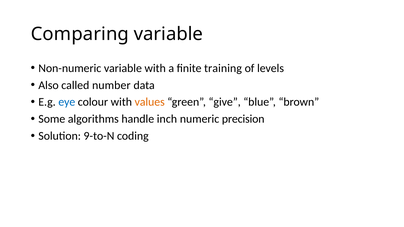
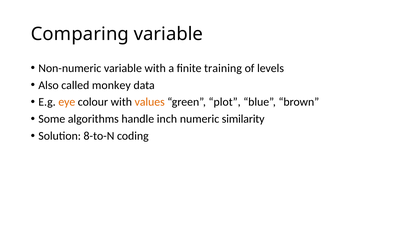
number: number -> monkey
eye colour: blue -> orange
give: give -> plot
precision: precision -> similarity
9-to-N: 9-to-N -> 8-to-N
